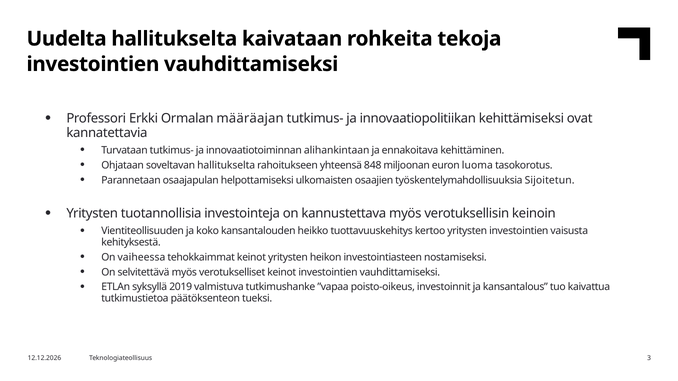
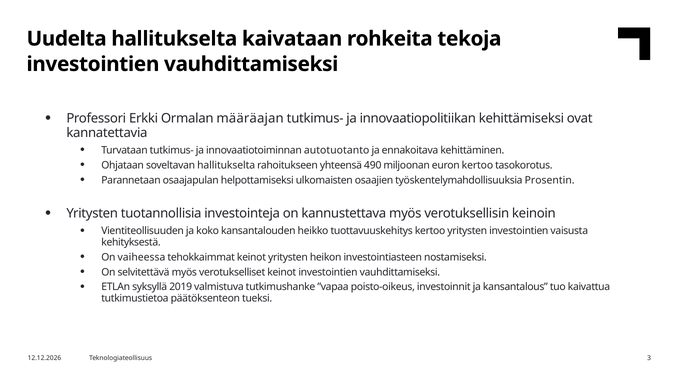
alihankintaan: alihankintaan -> autotuotanto
848: 848 -> 490
euron luoma: luoma -> kertoo
Sijoitetun: Sijoitetun -> Prosentin
